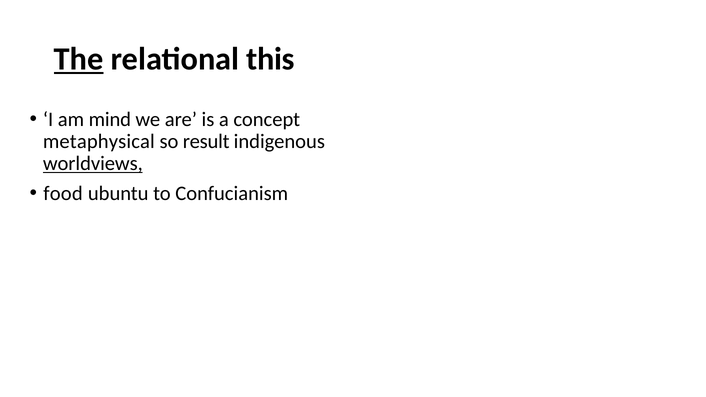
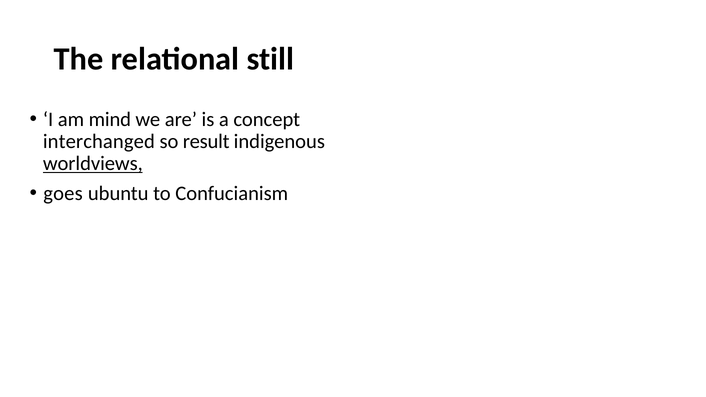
The underline: present -> none
this: this -> still
metaphysical: metaphysical -> interchanged
food: food -> goes
